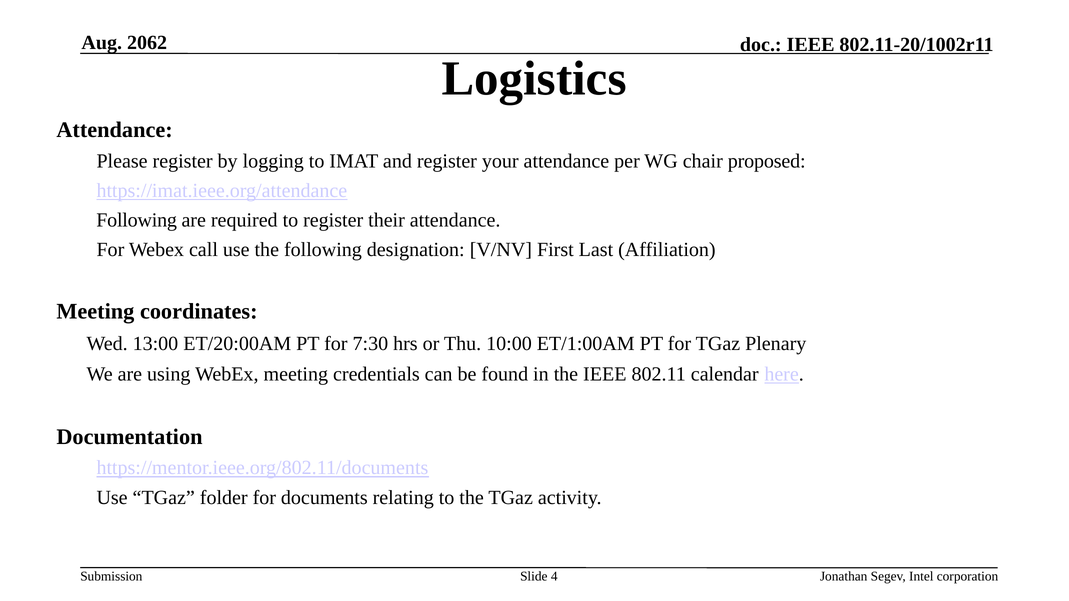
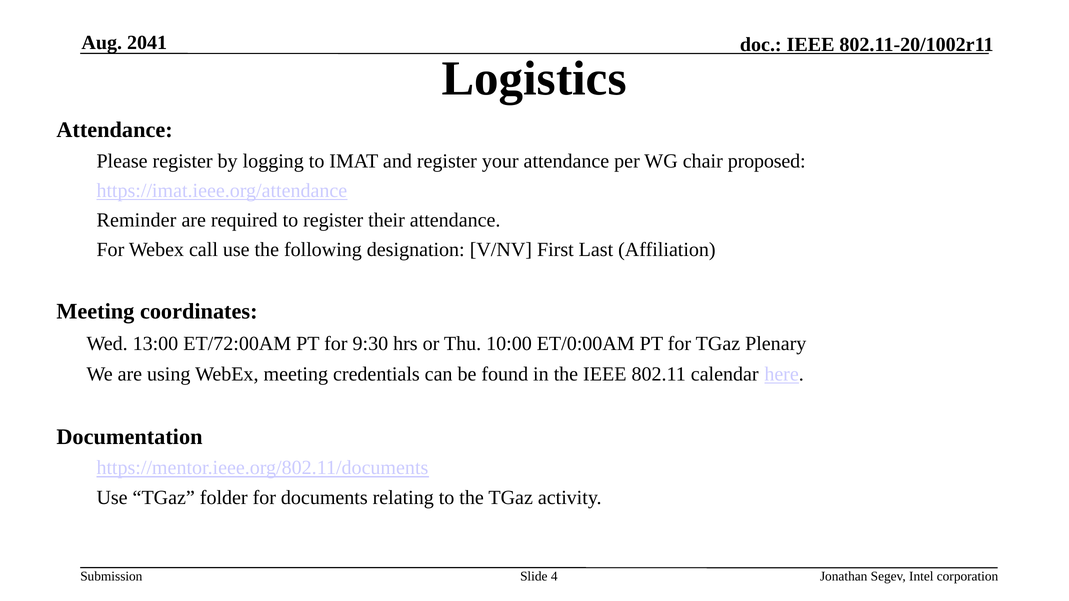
2062: 2062 -> 2041
Following at (137, 220): Following -> Reminder
ET/20:00AM: ET/20:00AM -> ET/72:00AM
7:30: 7:30 -> 9:30
ET/1:00AM: ET/1:00AM -> ET/0:00AM
